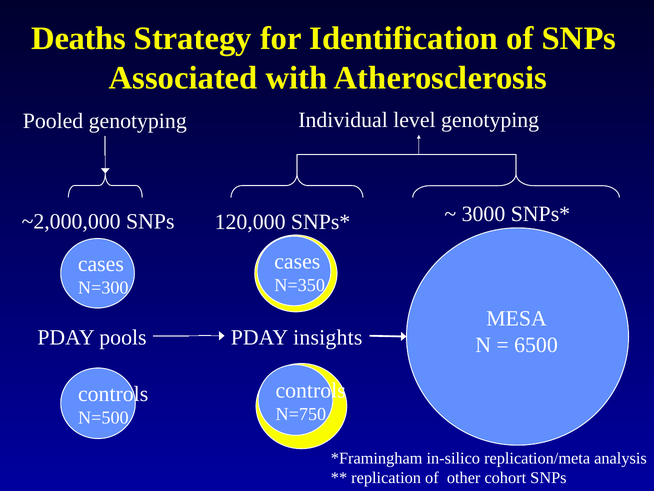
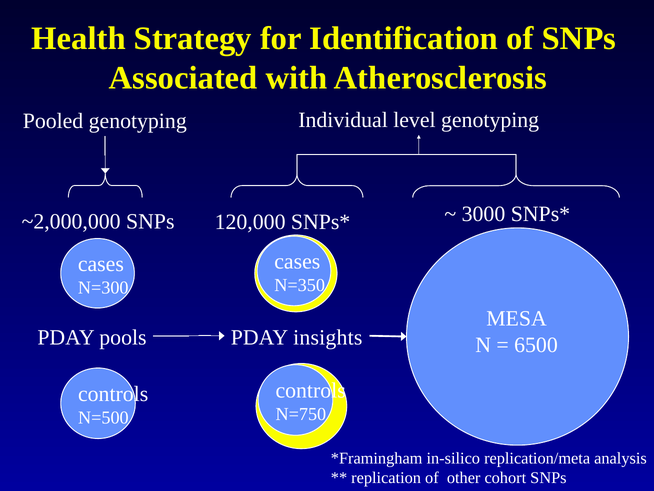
Deaths: Deaths -> Health
